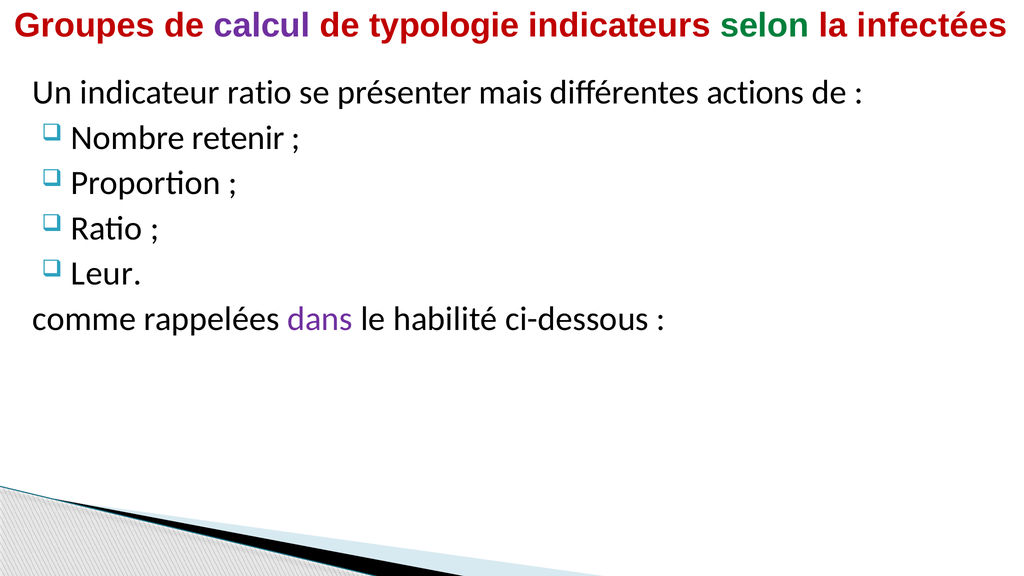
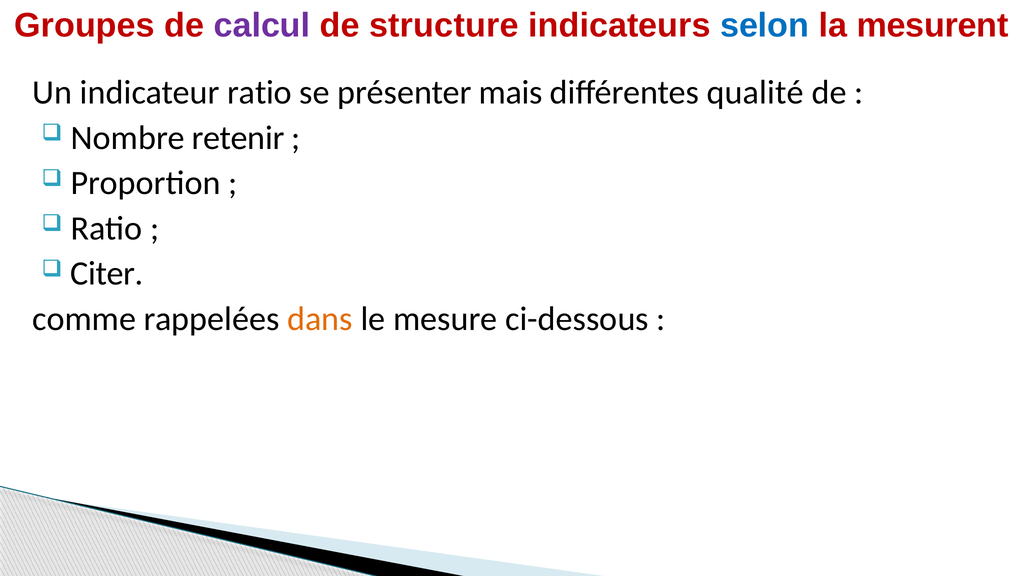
typologie: typologie -> structure
selon colour: green -> blue
infectées: infectées -> mesurent
actions: actions -> qualité
Leur: Leur -> Citer
dans colour: purple -> orange
habilité: habilité -> mesure
